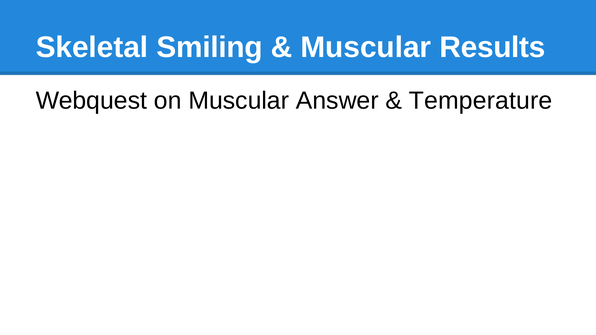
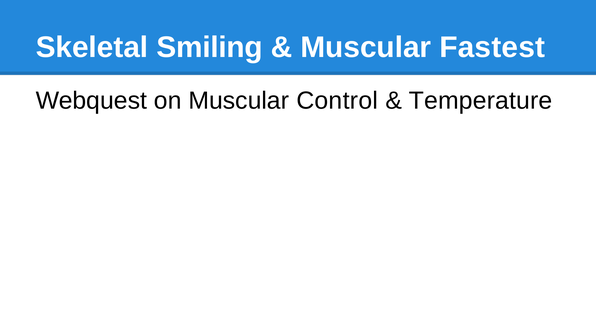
Results: Results -> Fastest
Answer: Answer -> Control
